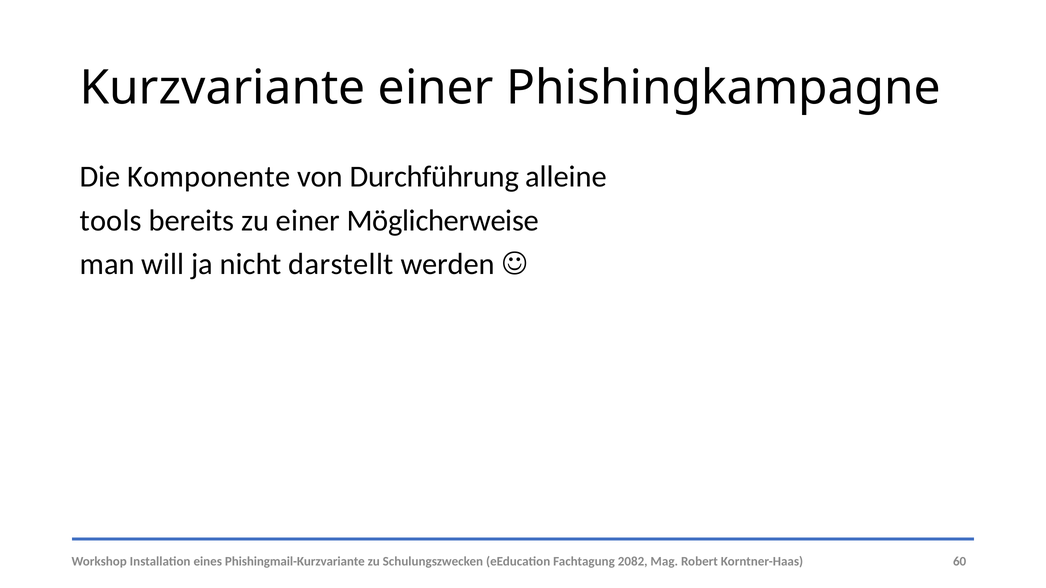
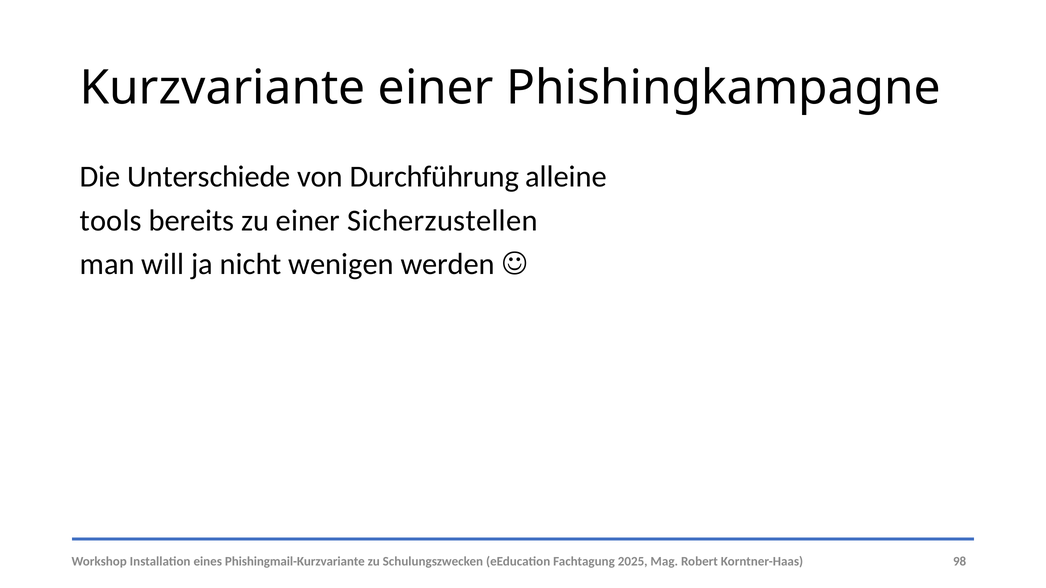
Komponente: Komponente -> Unterschiede
Möglicherweise: Möglicherweise -> Sicherzustellen
darstellt: darstellt -> wenigen
2082: 2082 -> 2025
60: 60 -> 98
